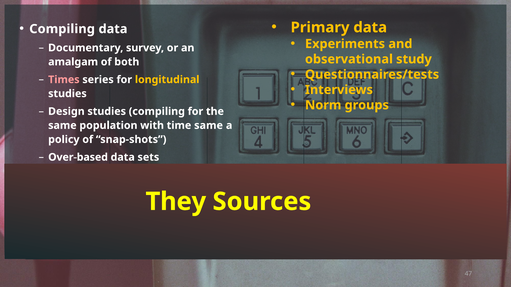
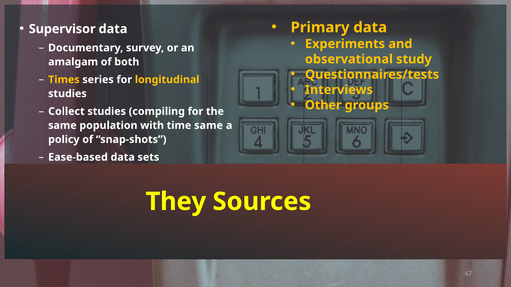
Compiling at (62, 29): Compiling -> Supervisor
Times colour: pink -> yellow
Norm: Norm -> Other
Design: Design -> Collect
Over-based: Over-based -> Ease-based
